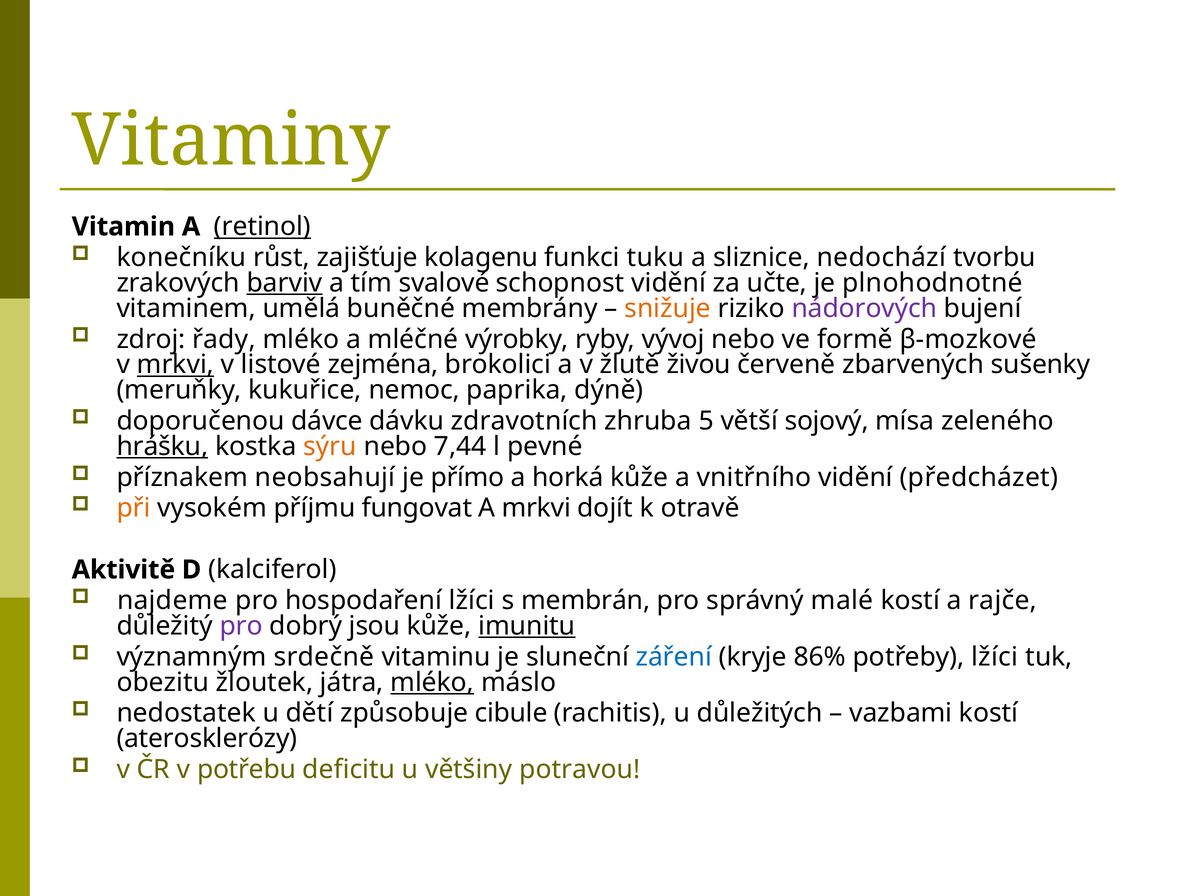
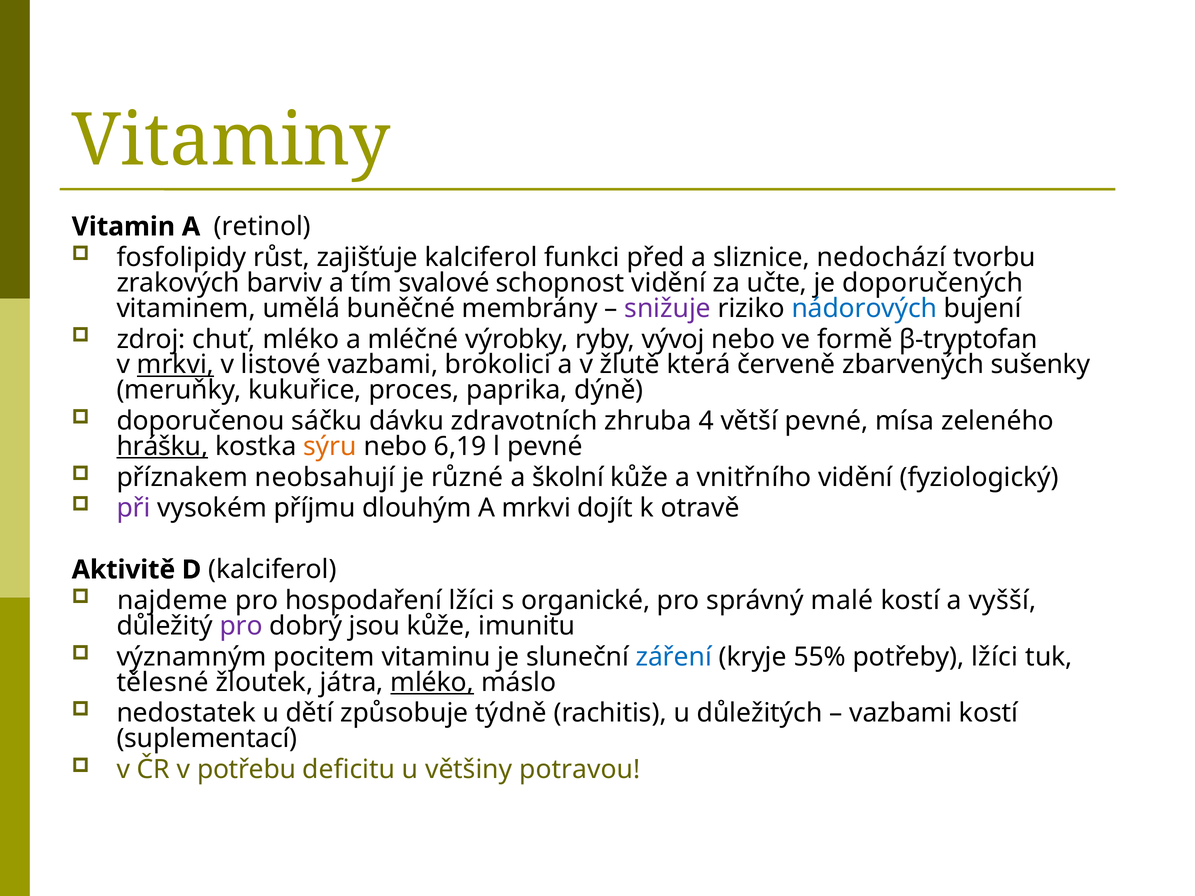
retinol underline: present -> none
konečníku: konečníku -> fosfolipidy
zajišťuje kolagenu: kolagenu -> kalciferol
tuku: tuku -> před
barviv underline: present -> none
plnohodnotné: plnohodnotné -> doporučených
snižuje colour: orange -> purple
nádorových colour: purple -> blue
řady: řady -> chuť
β-mozkové: β-mozkové -> β-tryptofan
listové zejména: zejména -> vazbami
živou: živou -> která
nemoc: nemoc -> proces
dávce: dávce -> sáčku
5: 5 -> 4
větší sojový: sojový -> pevné
7,44: 7,44 -> 6,19
přímo: přímo -> různé
horká: horká -> školní
předcházet: předcházet -> fyziologický
při colour: orange -> purple
fungovat: fungovat -> dlouhým
membrán: membrán -> organické
rajče: rajče -> vyšší
imunitu underline: present -> none
srdečně: srdečně -> pocitem
86%: 86% -> 55%
obezitu: obezitu -> tělesné
cibule: cibule -> týdně
aterosklerózy: aterosklerózy -> suplementací
